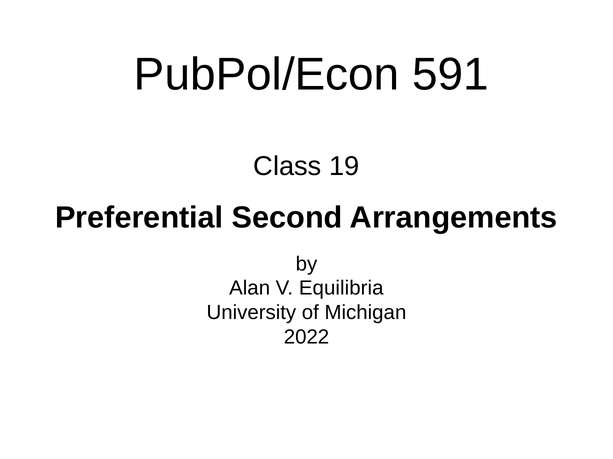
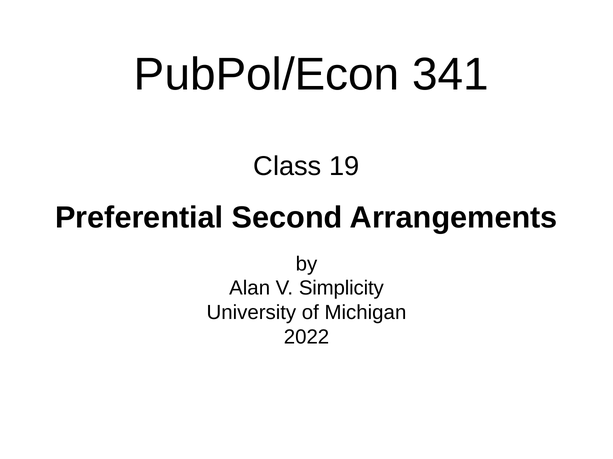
591: 591 -> 341
Equilibria: Equilibria -> Simplicity
